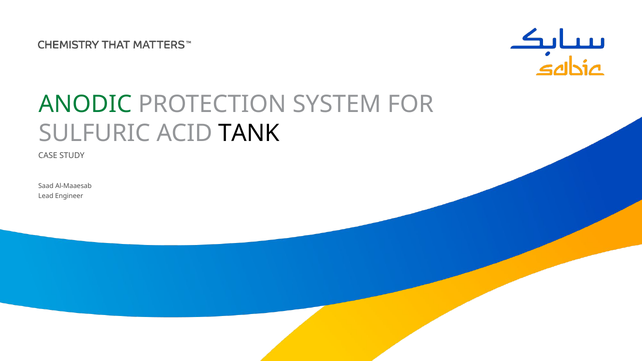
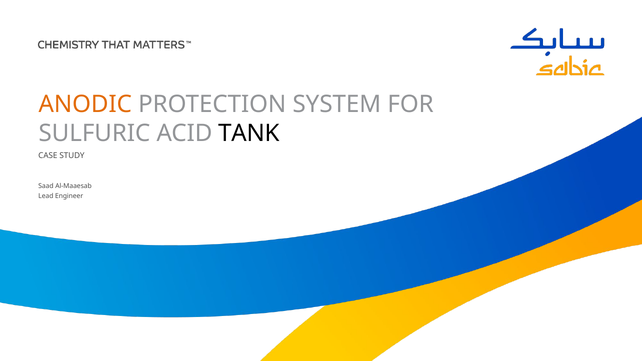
ANODIC colour: green -> orange
